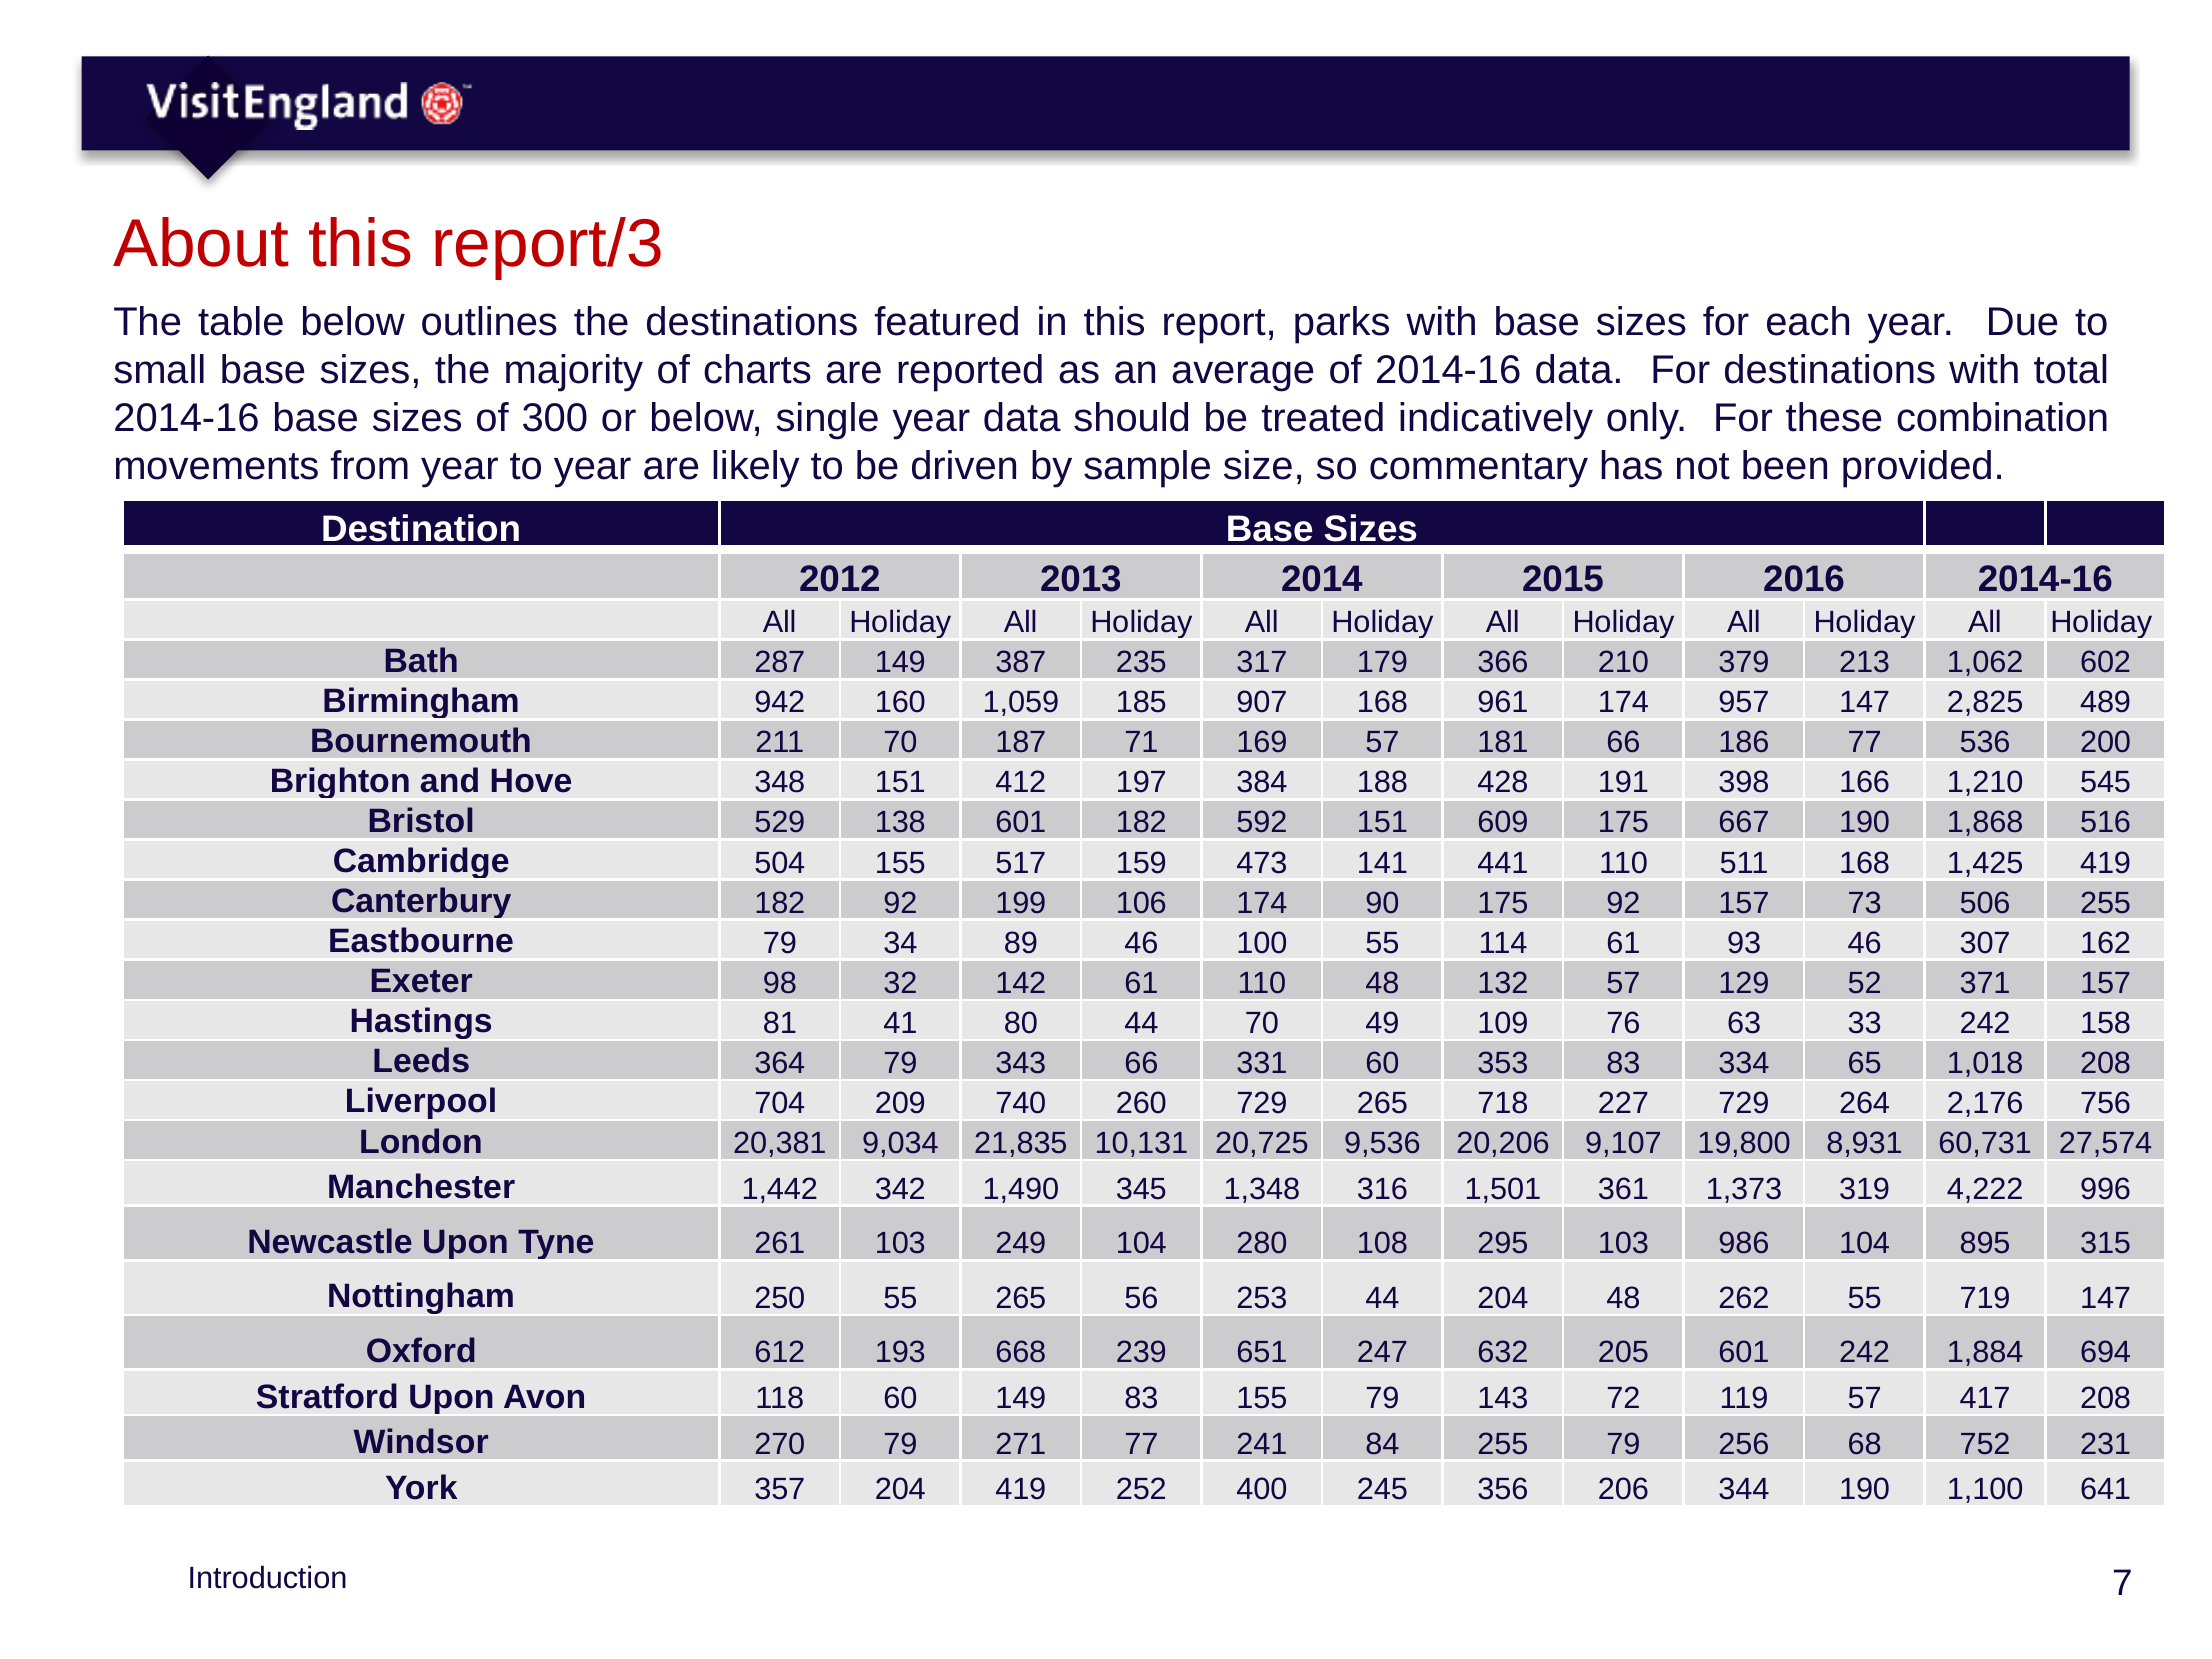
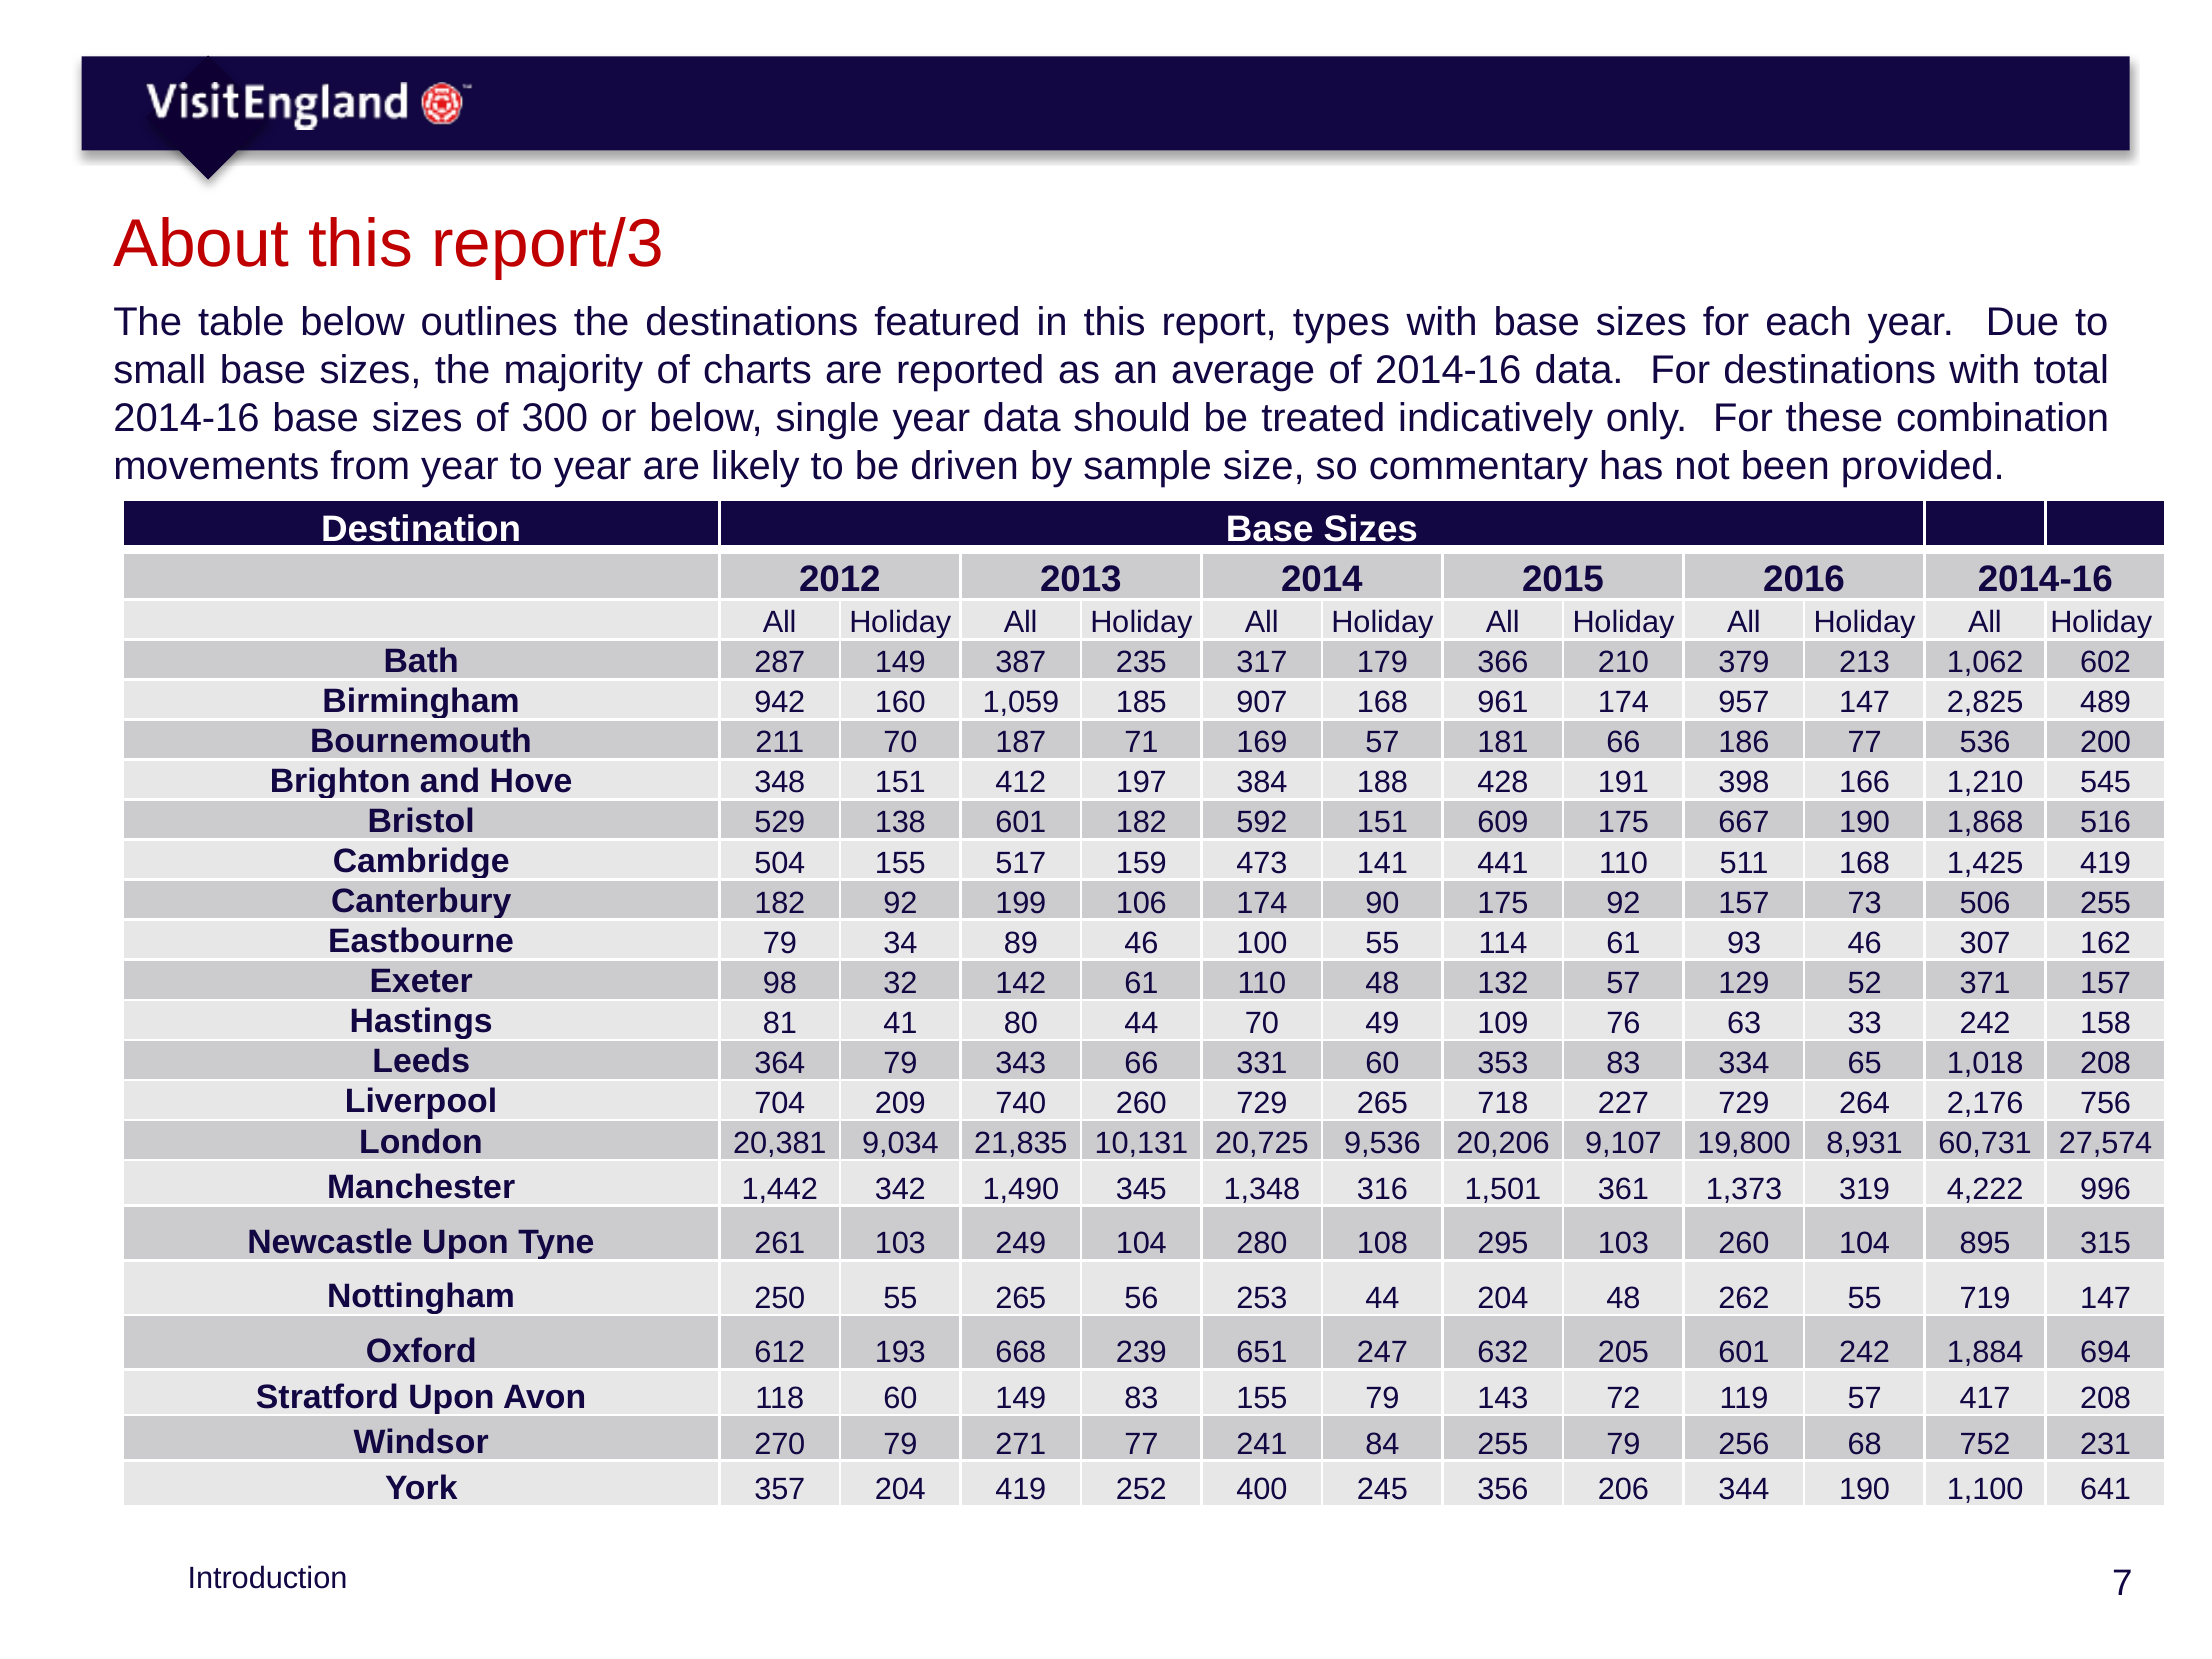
parks: parks -> types
103 986: 986 -> 260
